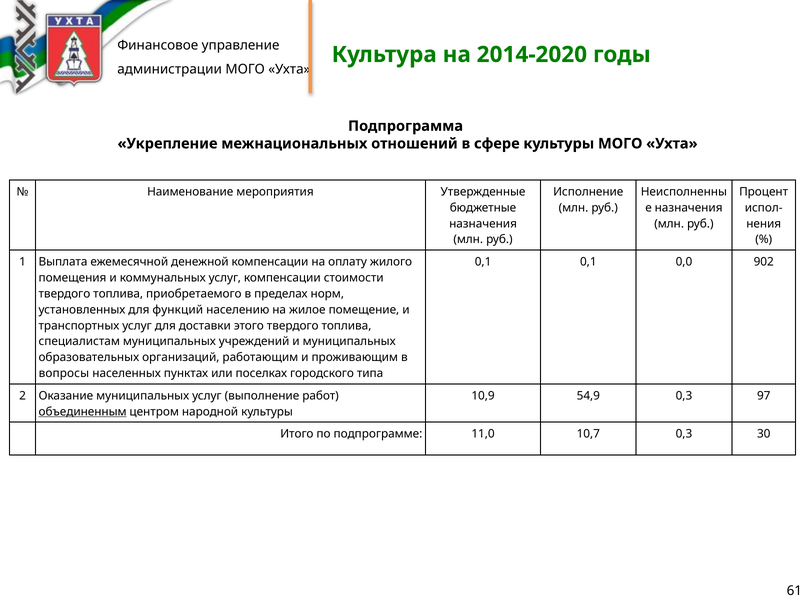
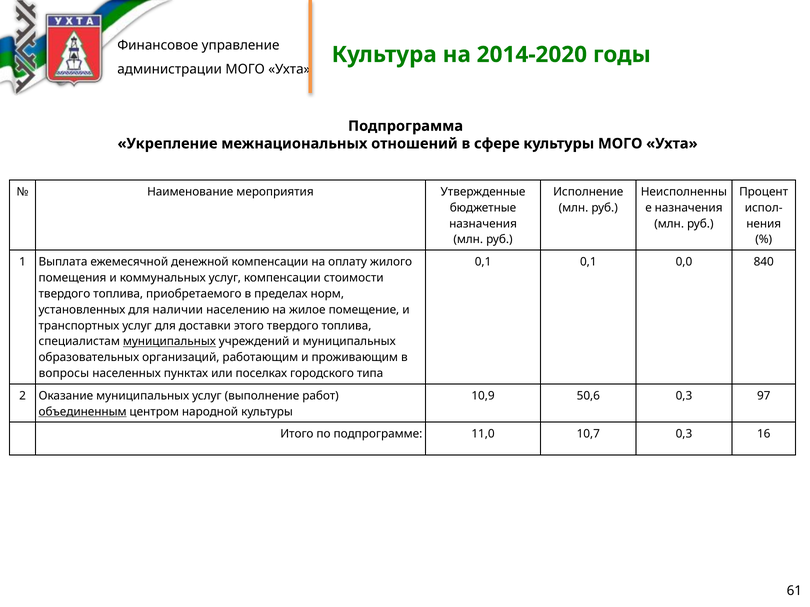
902: 902 -> 840
функций: функций -> наличии
муниципальных at (169, 342) underline: none -> present
54,9: 54,9 -> 50,6
30: 30 -> 16
